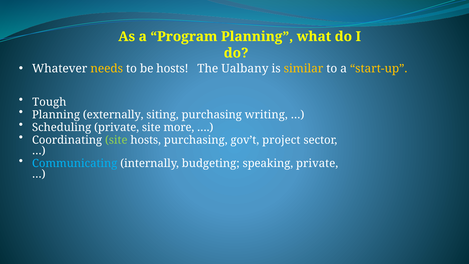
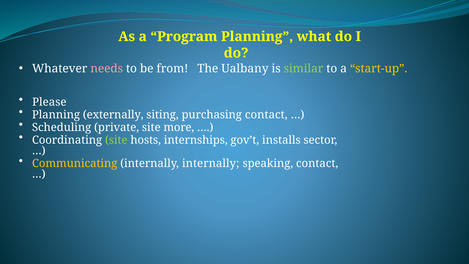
needs colour: yellow -> pink
be hosts: hosts -> from
similar colour: yellow -> light green
Tough: Tough -> Please
purchasing writing: writing -> contact
hosts purchasing: purchasing -> internships
project: project -> installs
Communicating colour: light blue -> yellow
internally budgeting: budgeting -> internally
speaking private: private -> contact
